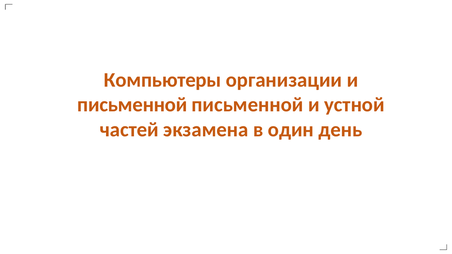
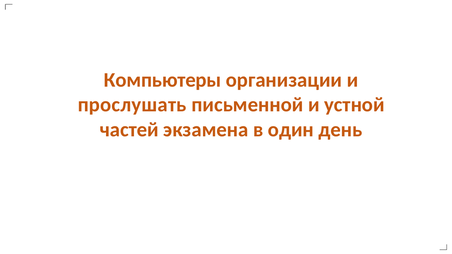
письменной at (132, 105): письменной -> прослушать
